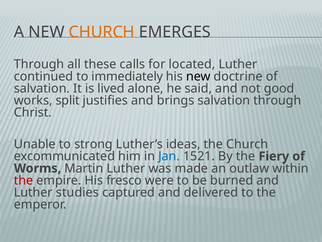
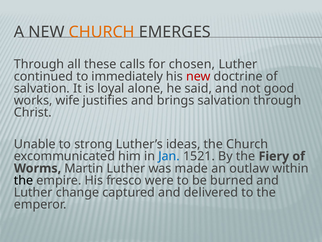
located: located -> chosen
new at (198, 76) colour: black -> red
lived: lived -> loyal
split: split -> wife
the at (24, 180) colour: red -> black
studies: studies -> change
